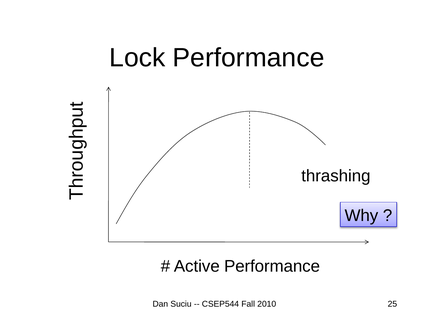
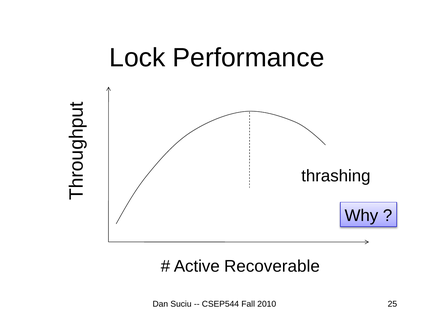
Active Performance: Performance -> Recoverable
